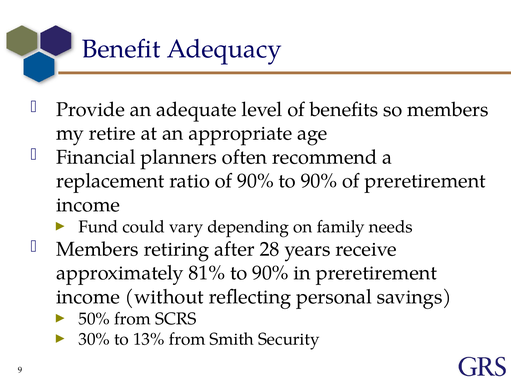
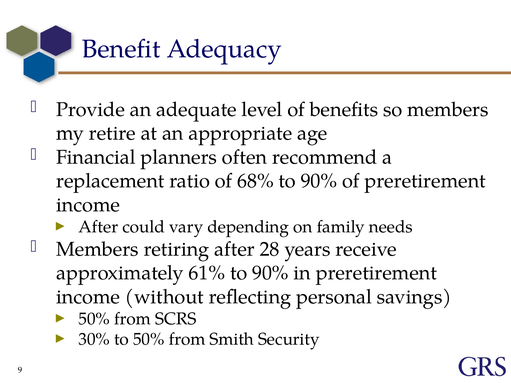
of 90%: 90% -> 68%
Fund at (98, 227): Fund -> After
81%: 81% -> 61%
to 13%: 13% -> 50%
